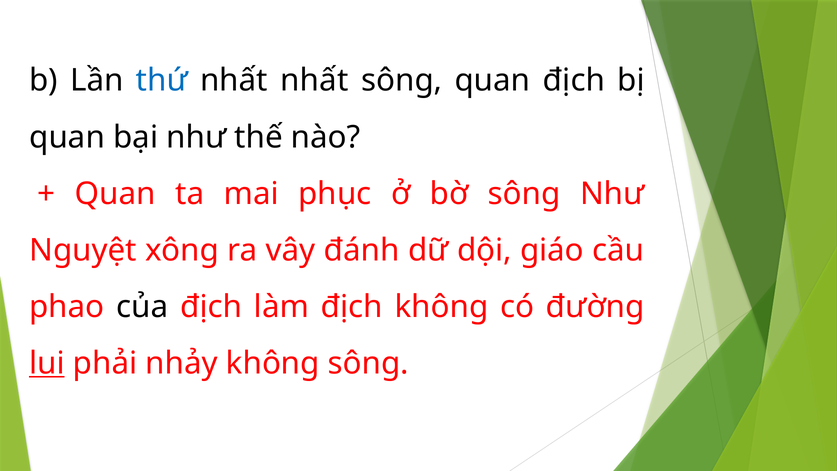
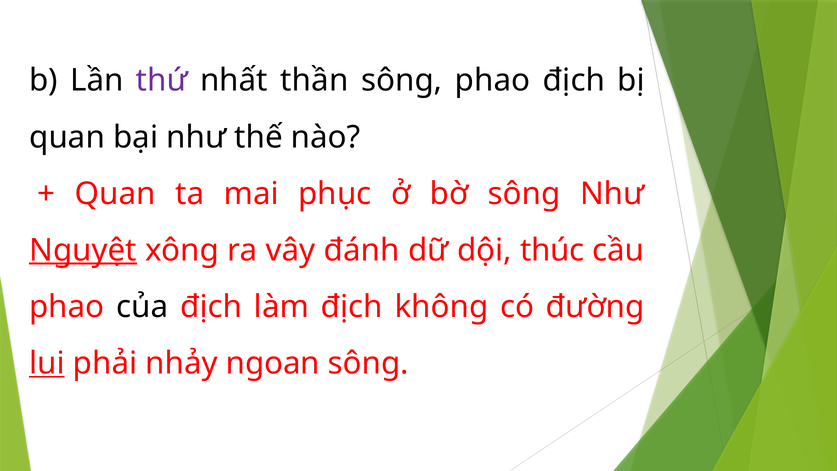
thứ colour: blue -> purple
nhất nhất: nhất -> thần
sông quan: quan -> phao
Nguyệt underline: none -> present
giáo: giáo -> thúc
nhảy không: không -> ngoan
